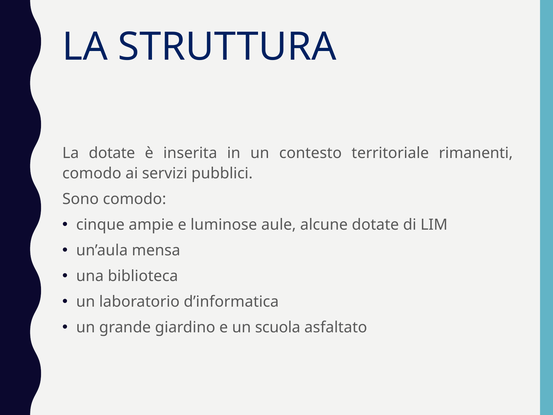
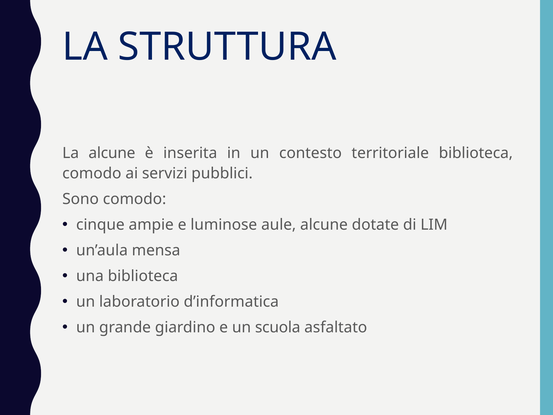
La dotate: dotate -> alcune
territoriale rimanenti: rimanenti -> biblioteca
